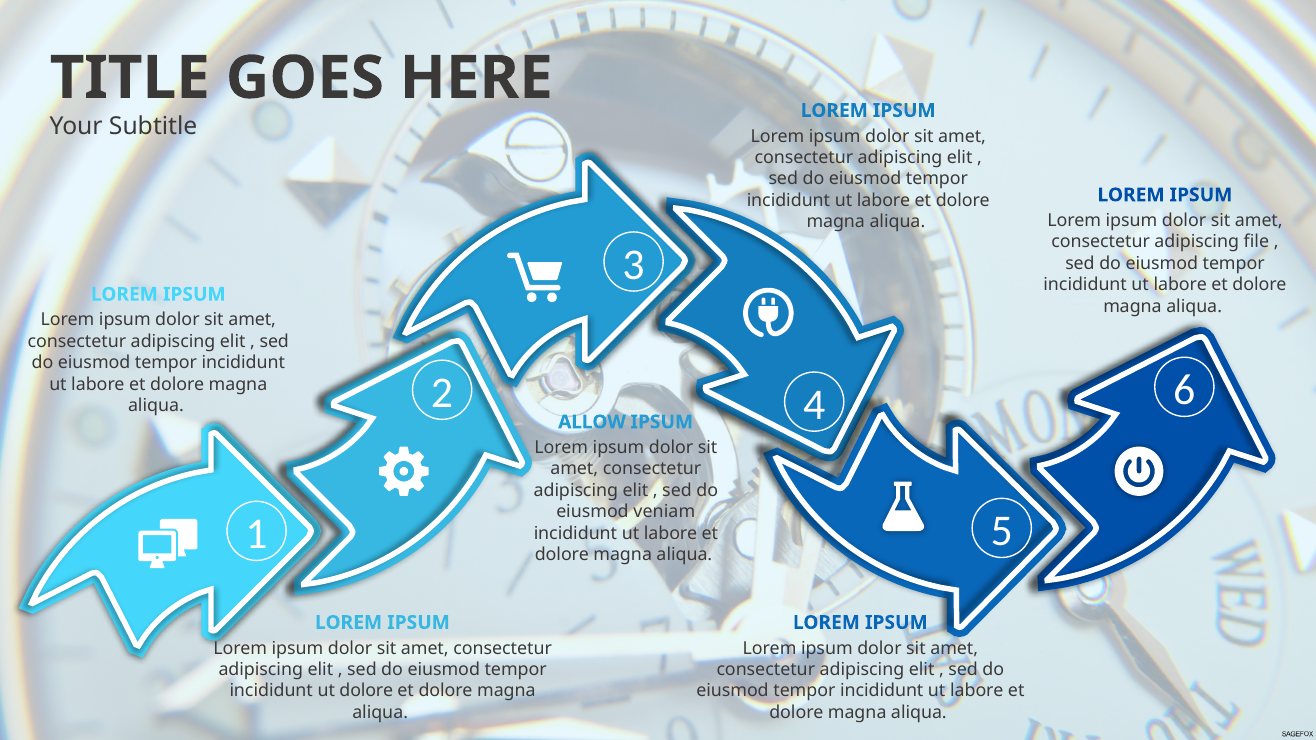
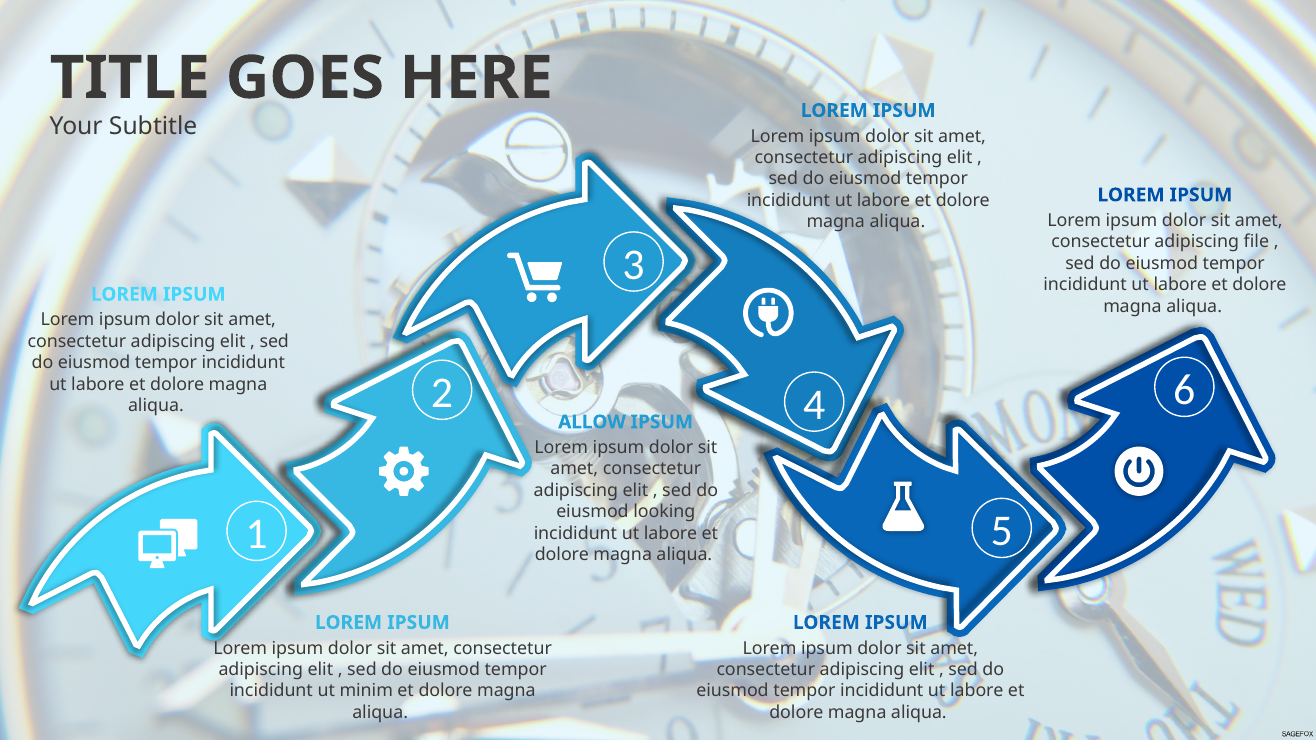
veniam: veniam -> looking
ut dolore: dolore -> minim
